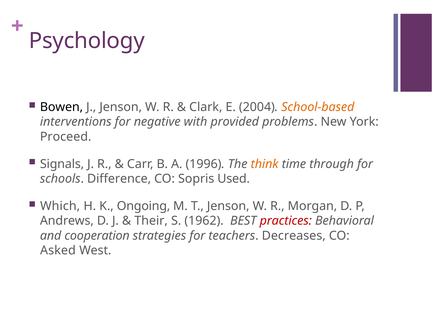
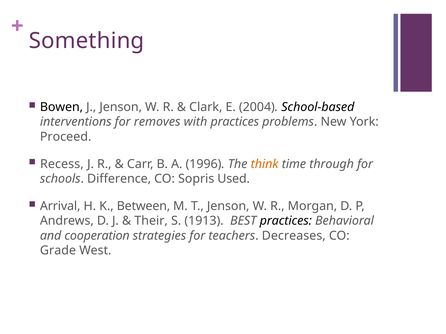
Psychology: Psychology -> Something
School-based colour: orange -> black
negative: negative -> removes
with provided: provided -> practices
Signals: Signals -> Recess
Which: Which -> Arrival
Ongoing: Ongoing -> Between
1962: 1962 -> 1913
practices at (286, 221) colour: red -> black
Asked: Asked -> Grade
